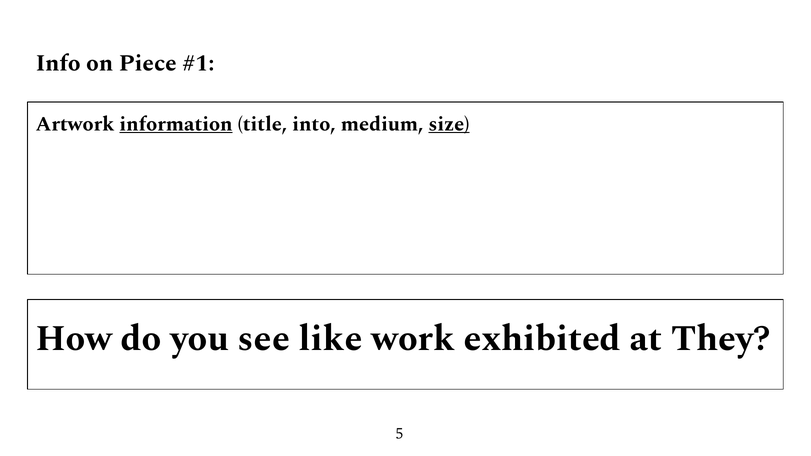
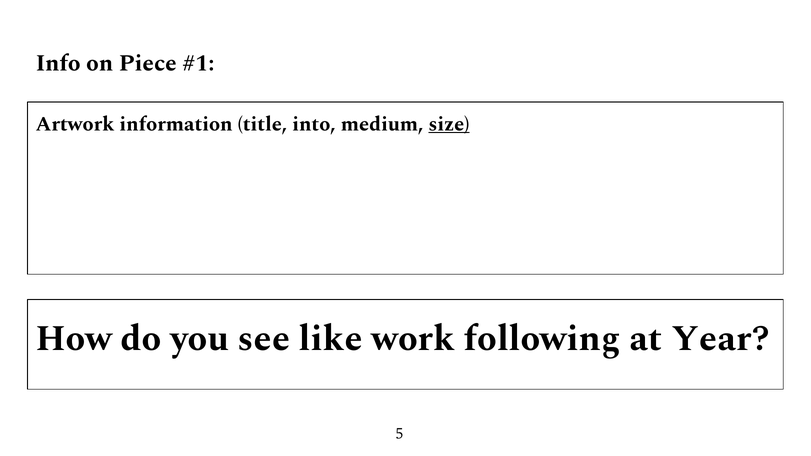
information underline: present -> none
exhibited: exhibited -> following
They: They -> Year
